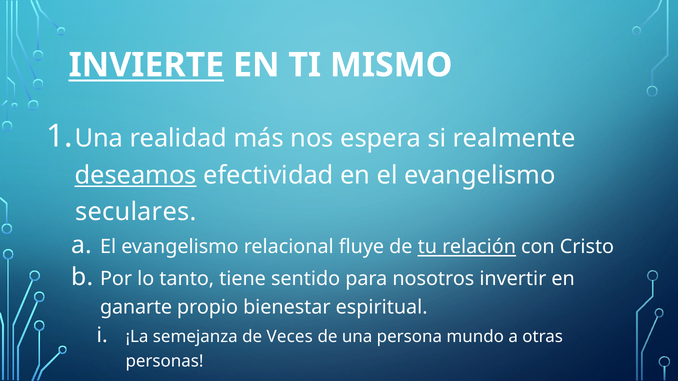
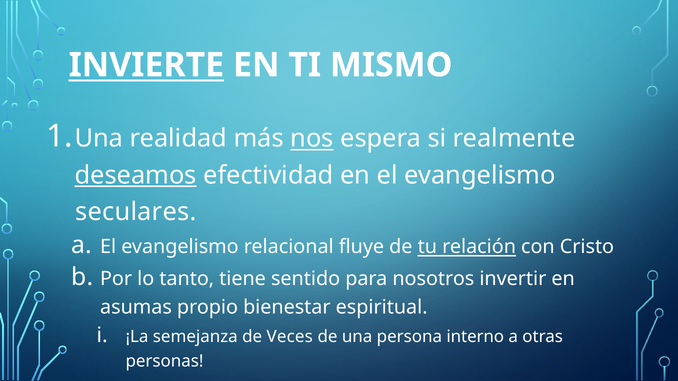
nos underline: none -> present
ganarte: ganarte -> asumas
mundo: mundo -> interno
